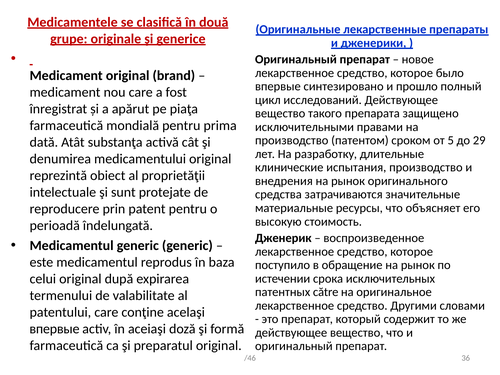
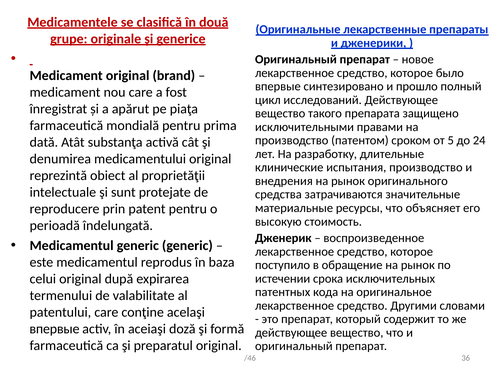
29: 29 -> 24
către: către -> кода
